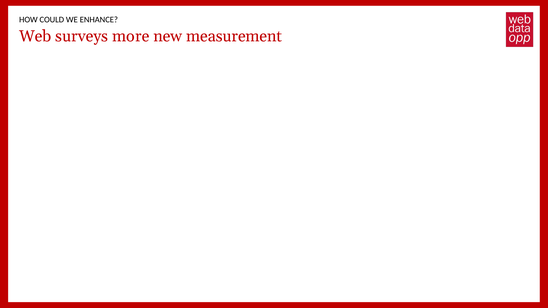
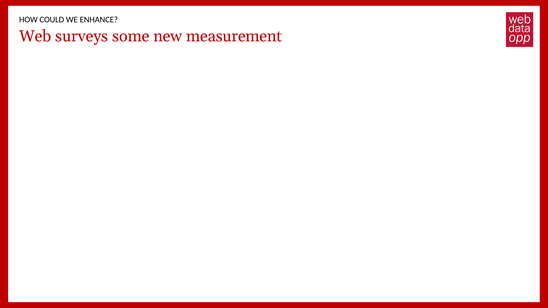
more: more -> some
